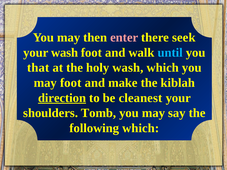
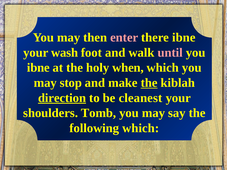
there seek: seek -> ibne
until colour: light blue -> pink
that at (38, 68): that -> ibne
holy wash: wash -> when
may foot: foot -> stop
the at (149, 83) underline: none -> present
